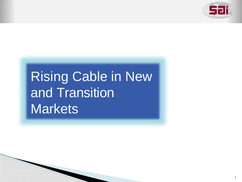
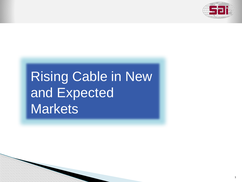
Transition: Transition -> Expected
